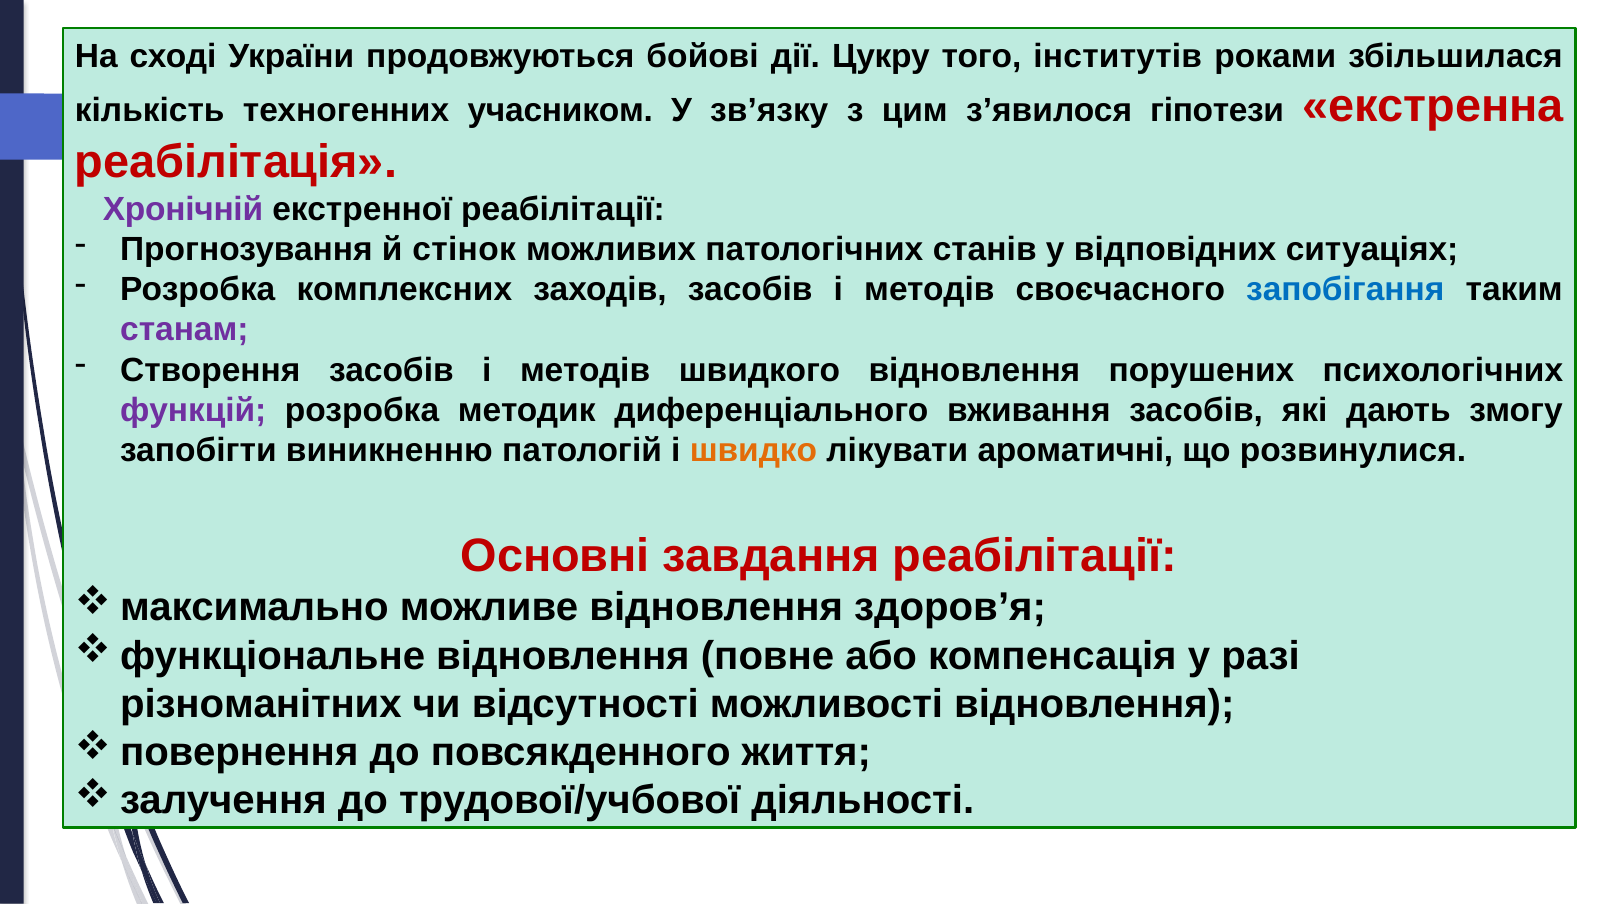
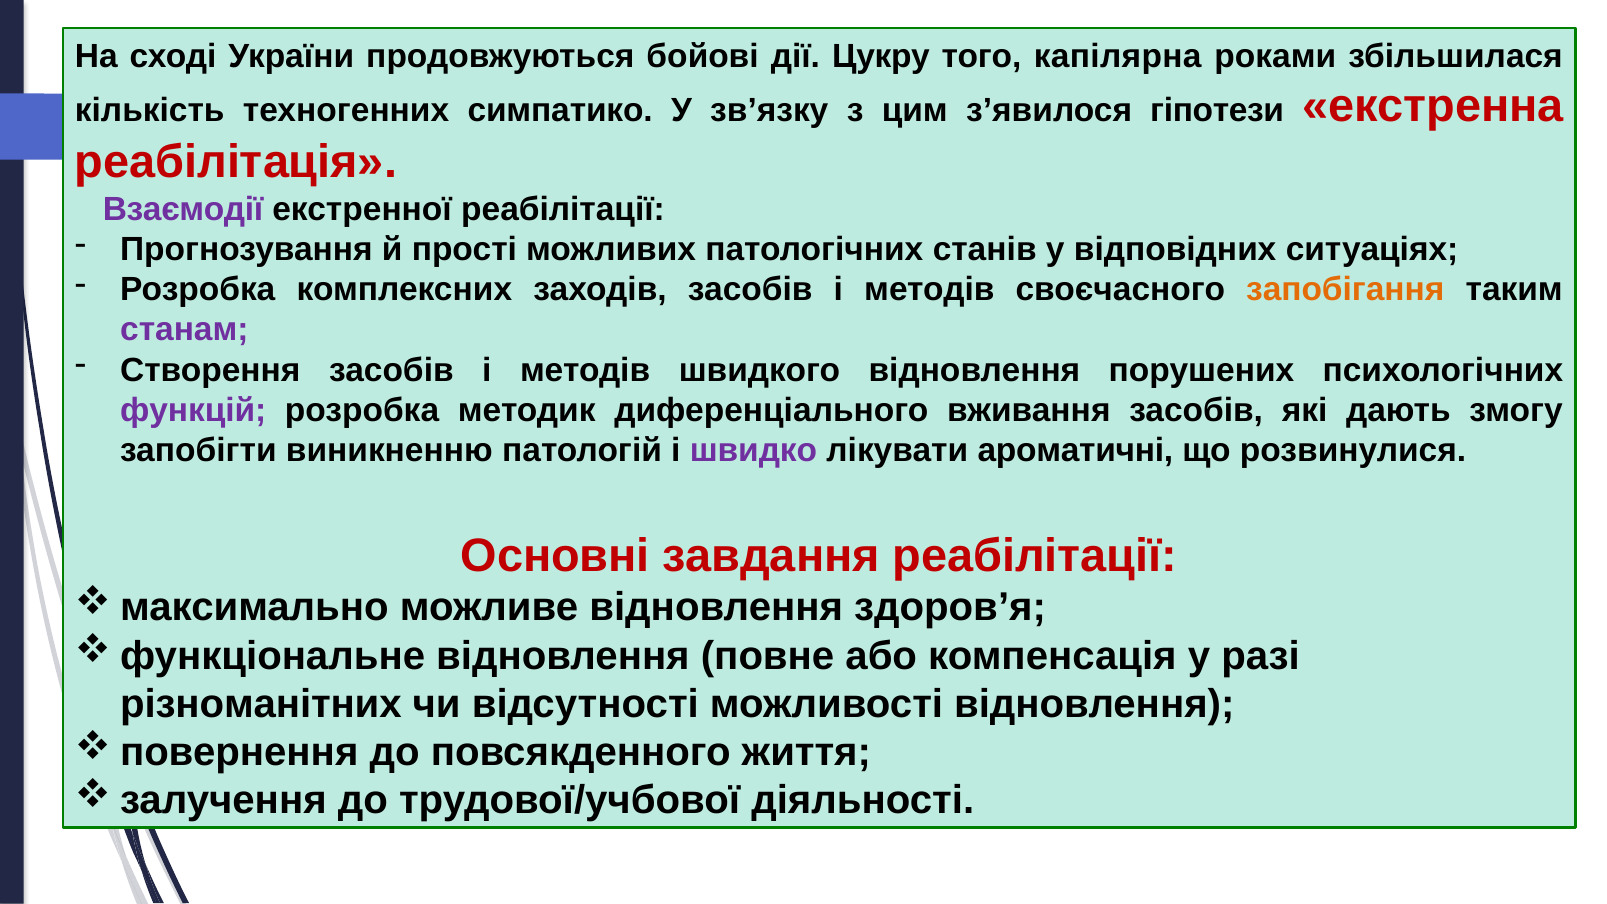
інститутів: інститутів -> капілярна
учасником: учасником -> симпатико
Хронічній: Хронічній -> Взаємодії
стінок: стінок -> прості
запобігання colour: blue -> orange
швидко colour: orange -> purple
